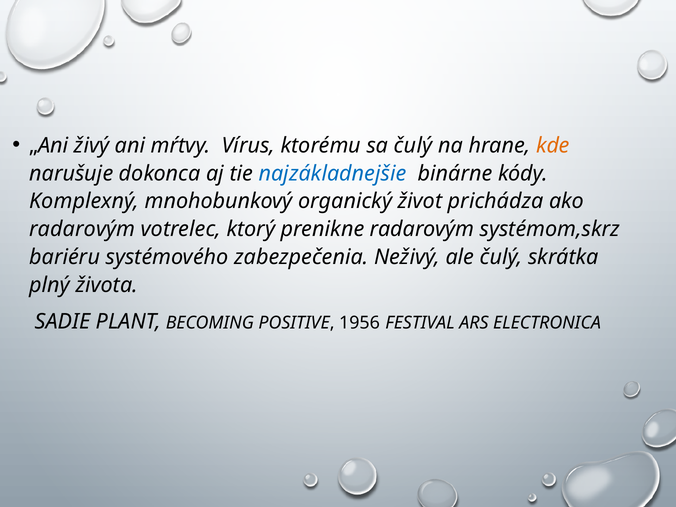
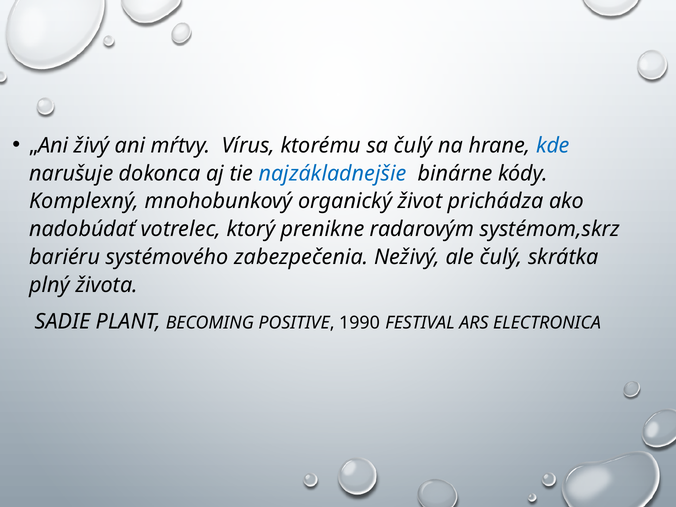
kde colour: orange -> blue
radarovým at (82, 229): radarovým -> nadobúdať
1956: 1956 -> 1990
